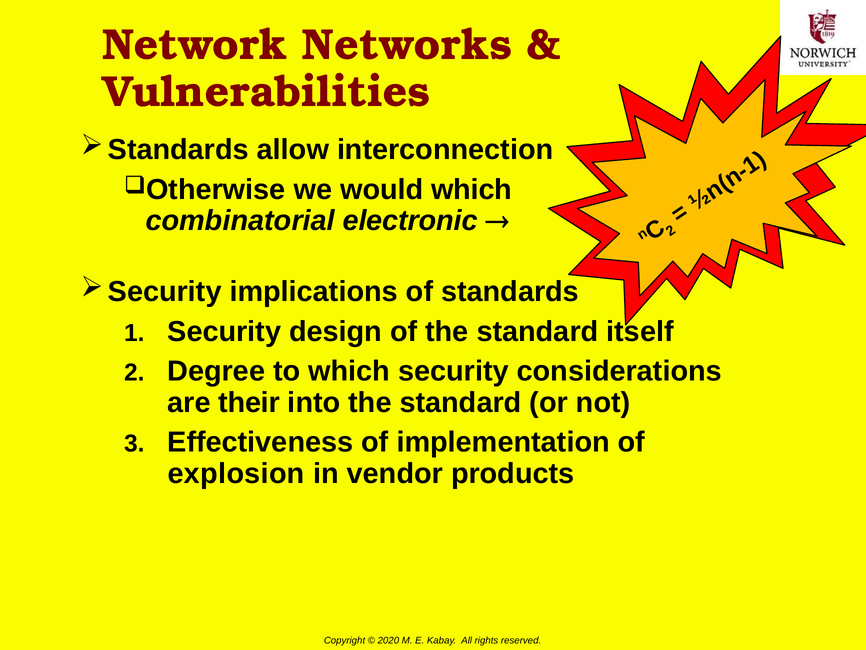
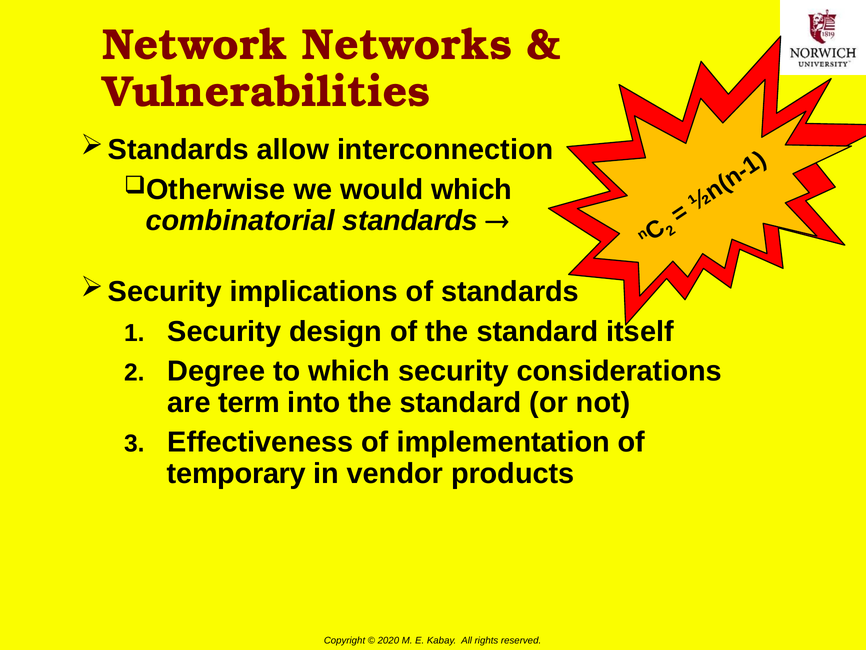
combinatorial electronic: electronic -> standards
their: their -> term
explosion: explosion -> temporary
